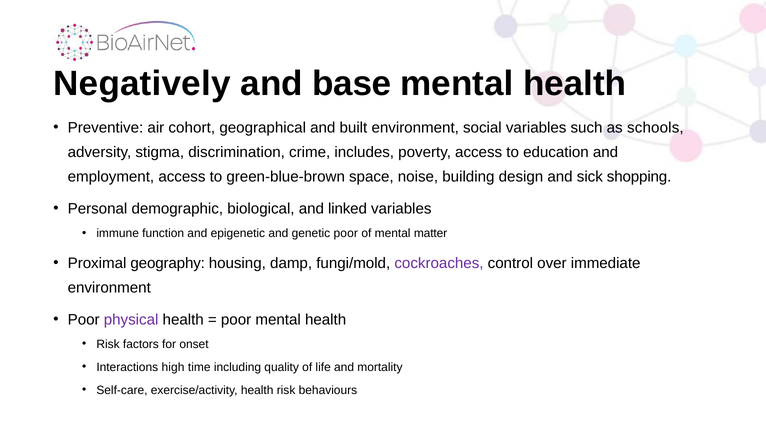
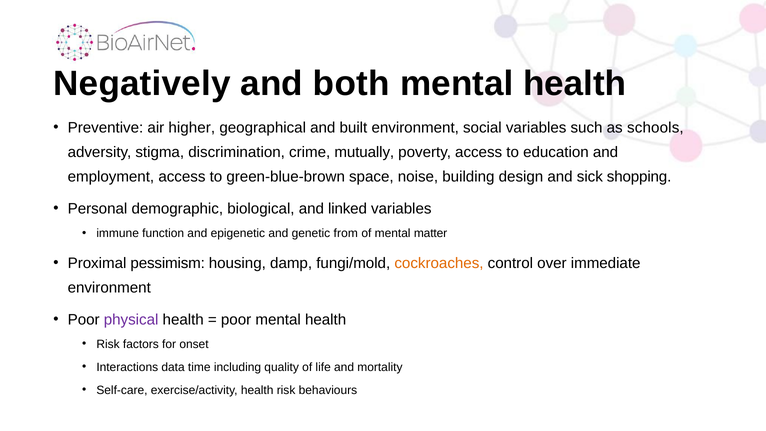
base: base -> both
cohort: cohort -> higher
includes: includes -> mutually
genetic poor: poor -> from
geography: geography -> pessimism
cockroaches colour: purple -> orange
high: high -> data
